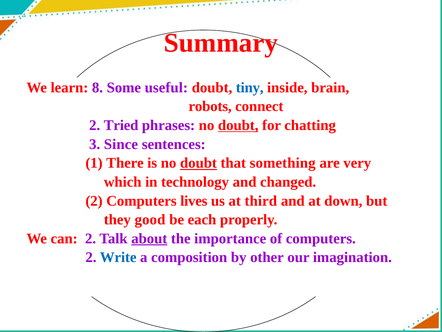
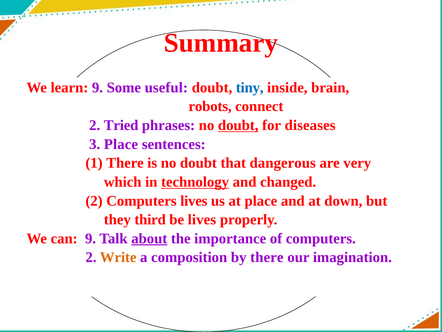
learn 8: 8 -> 9
chatting: chatting -> diseases
3 Since: Since -> Place
doubt at (198, 163) underline: present -> none
something: something -> dangerous
technology underline: none -> present
at third: third -> place
good: good -> third
be each: each -> lives
can 2: 2 -> 9
Write colour: blue -> orange
by other: other -> there
